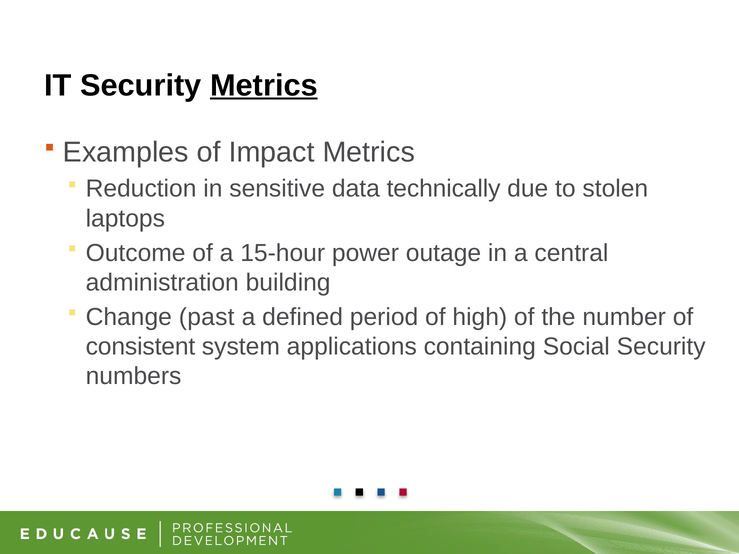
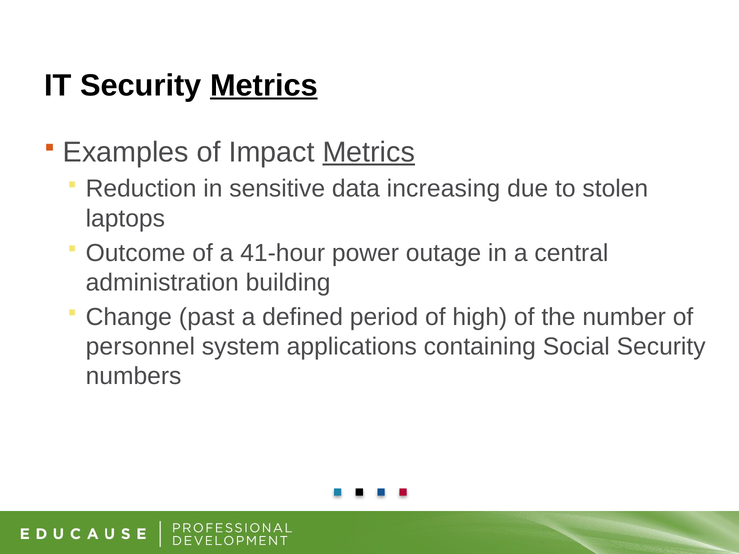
Metrics at (369, 152) underline: none -> present
technically: technically -> increasing
15-hour: 15-hour -> 41-hour
consistent: consistent -> personnel
